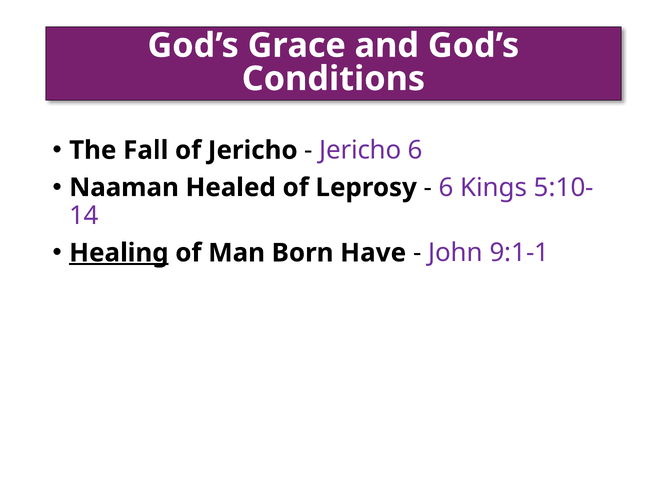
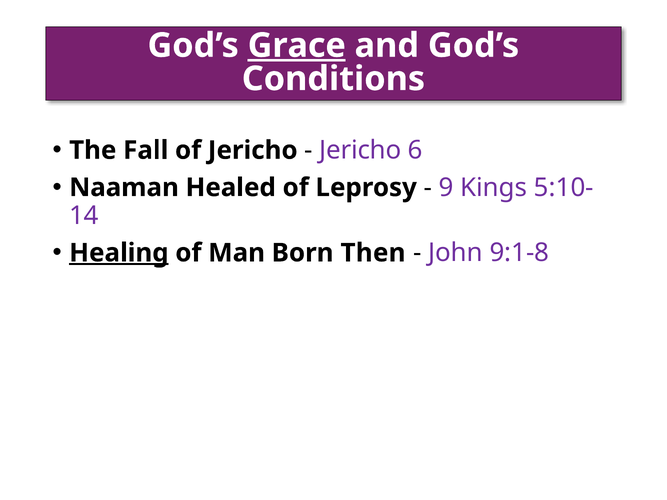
Grace underline: none -> present
6 at (446, 188): 6 -> 9
Have: Have -> Then
9:1-1: 9:1-1 -> 9:1-8
